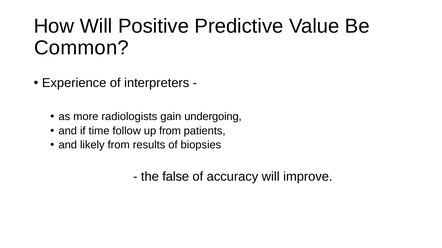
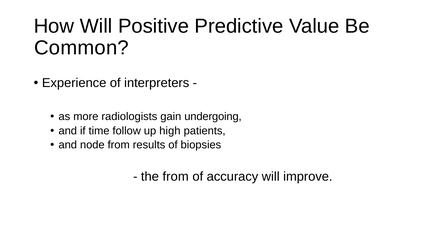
up from: from -> high
likely: likely -> node
the false: false -> from
